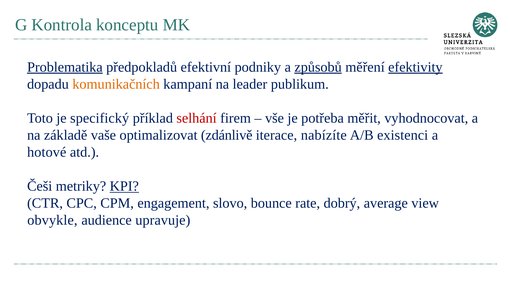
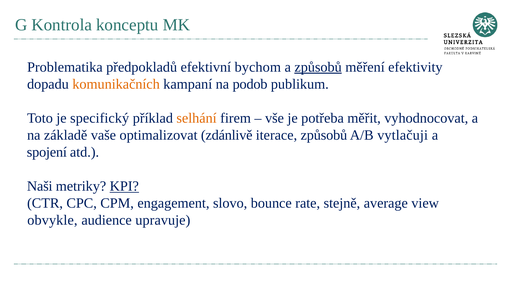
Problematika underline: present -> none
podniky: podniky -> bychom
efektivity underline: present -> none
leader: leader -> podob
selhání colour: red -> orange
iterace nabízíte: nabízíte -> způsobů
existenci: existenci -> vytlačuji
hotové: hotové -> spojení
Češi: Češi -> Naši
dobrý: dobrý -> stejně
